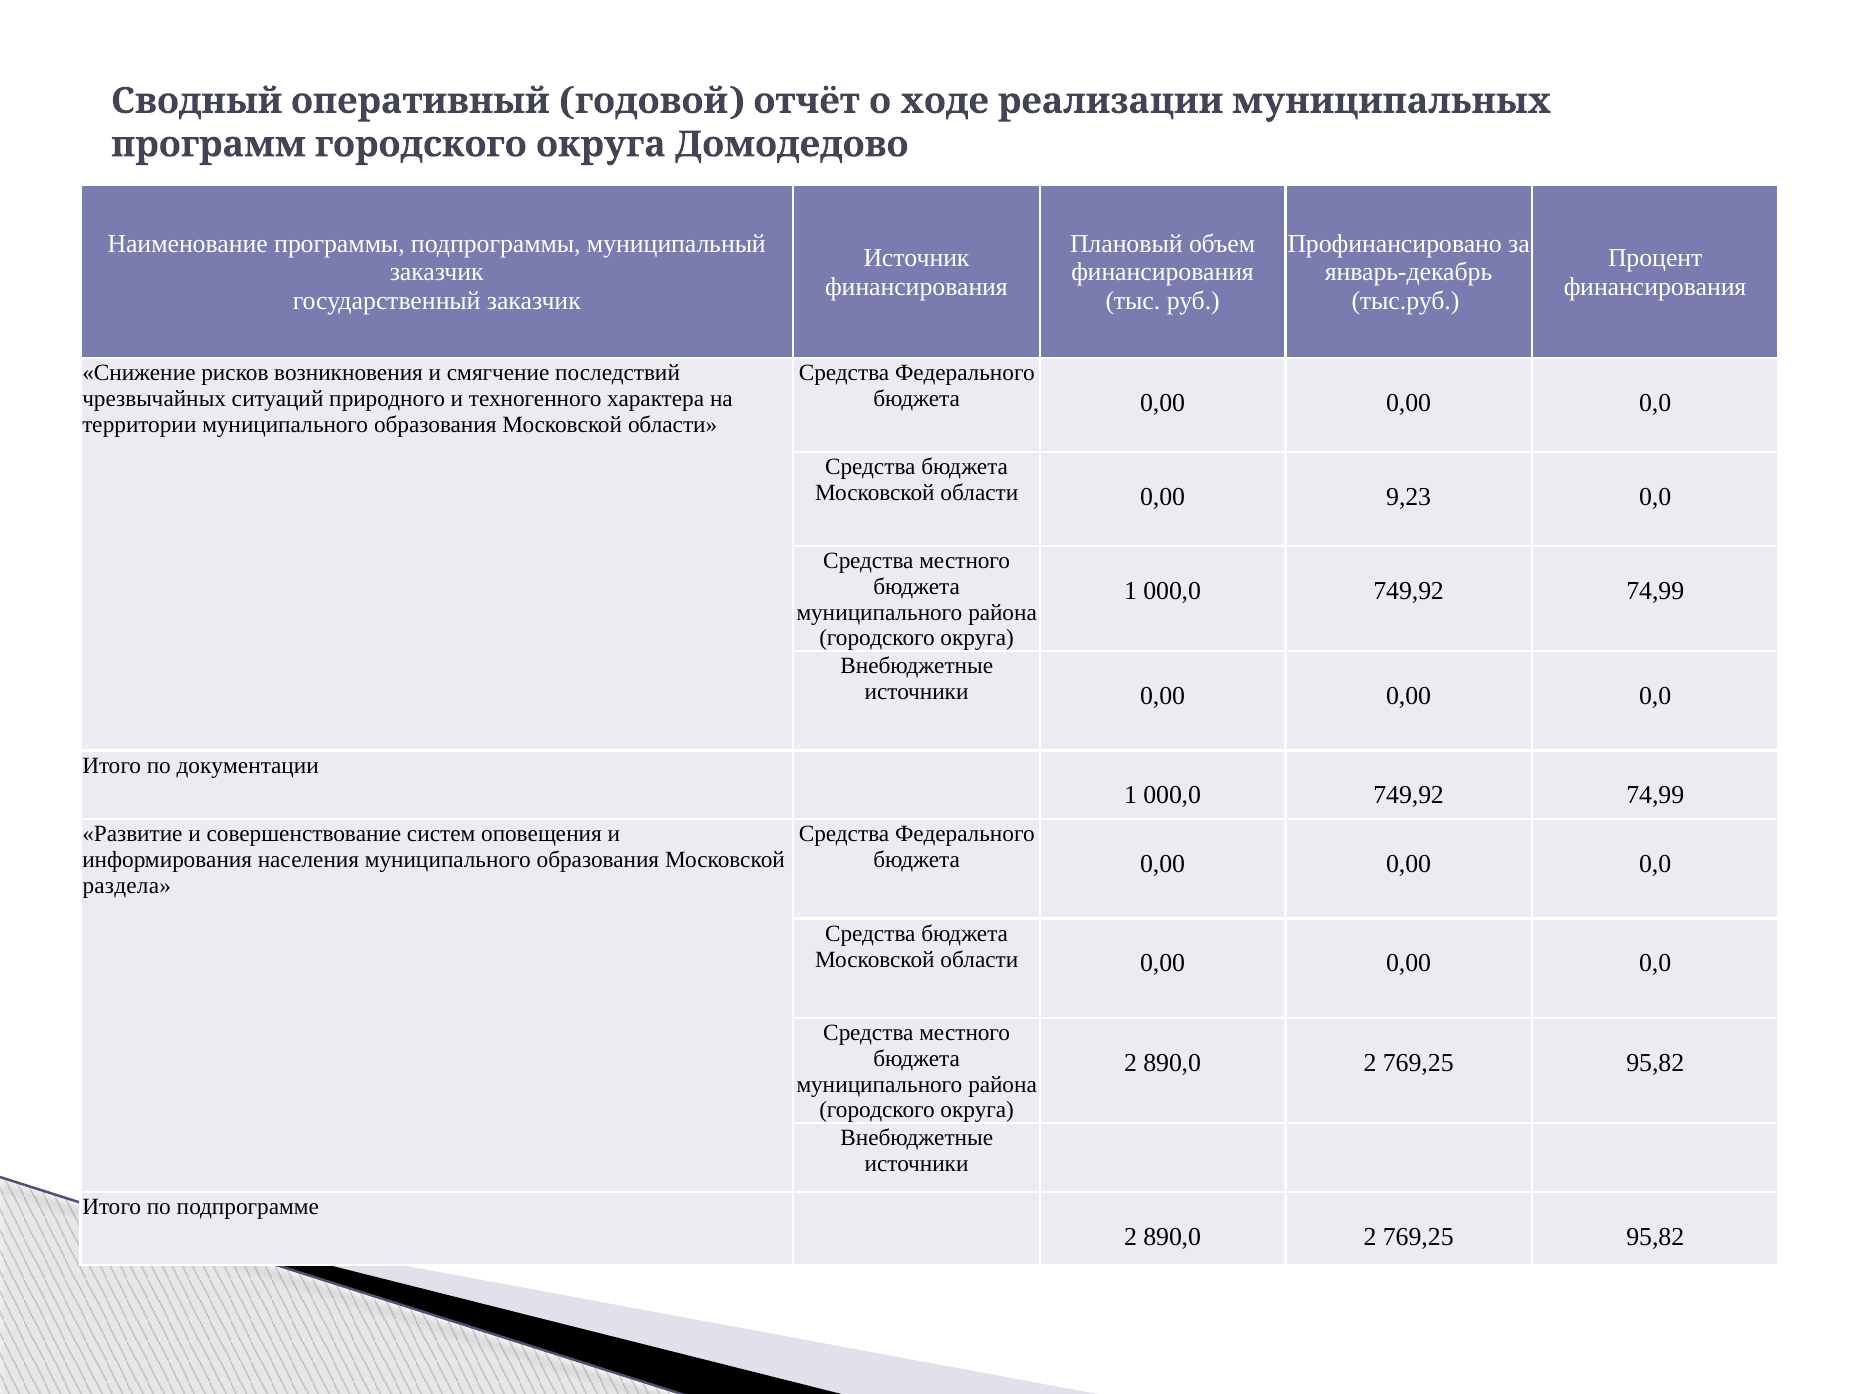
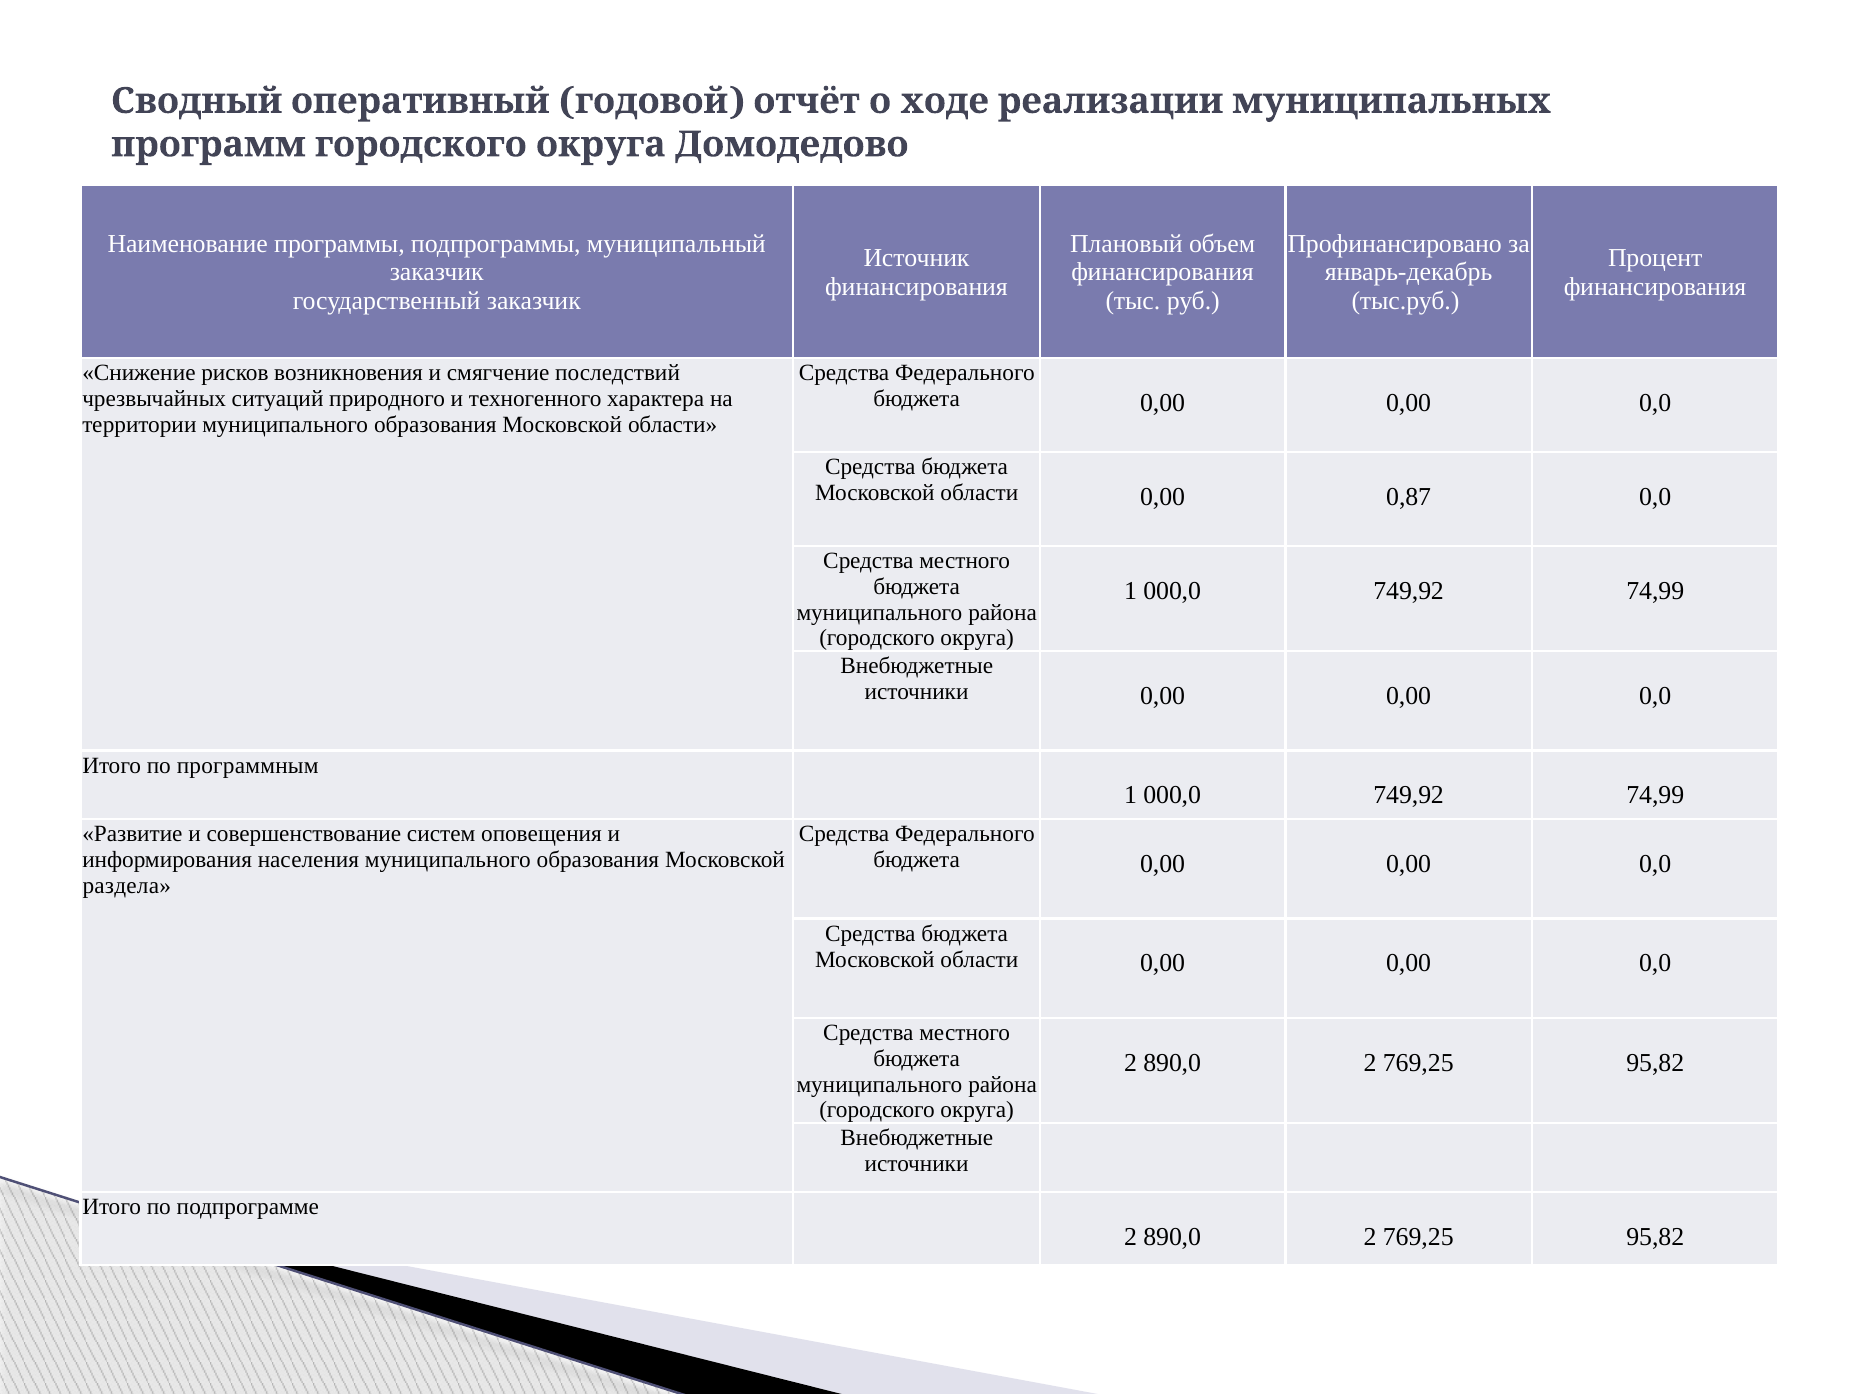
9,23: 9,23 -> 0,87
документации: документации -> программным
